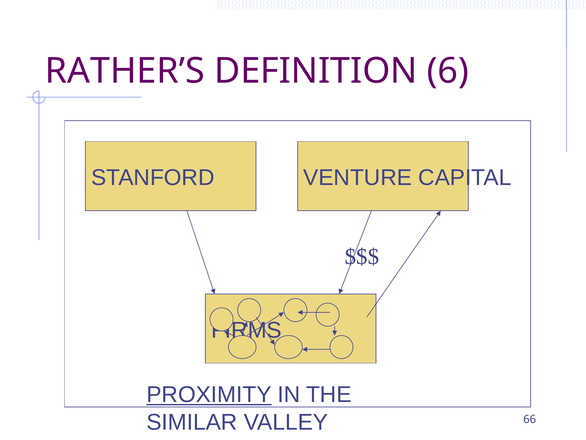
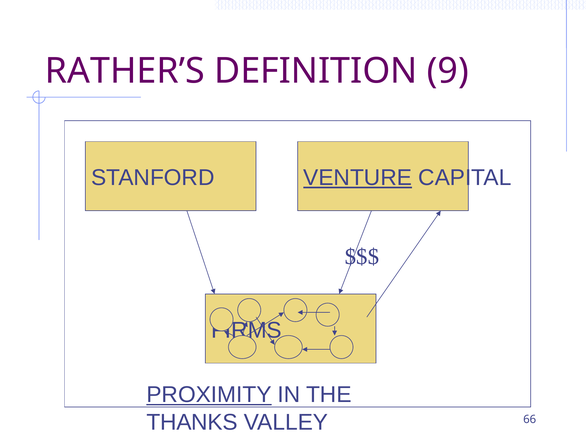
6: 6 -> 9
VENTURE underline: none -> present
SIMILAR: SIMILAR -> THANKS
